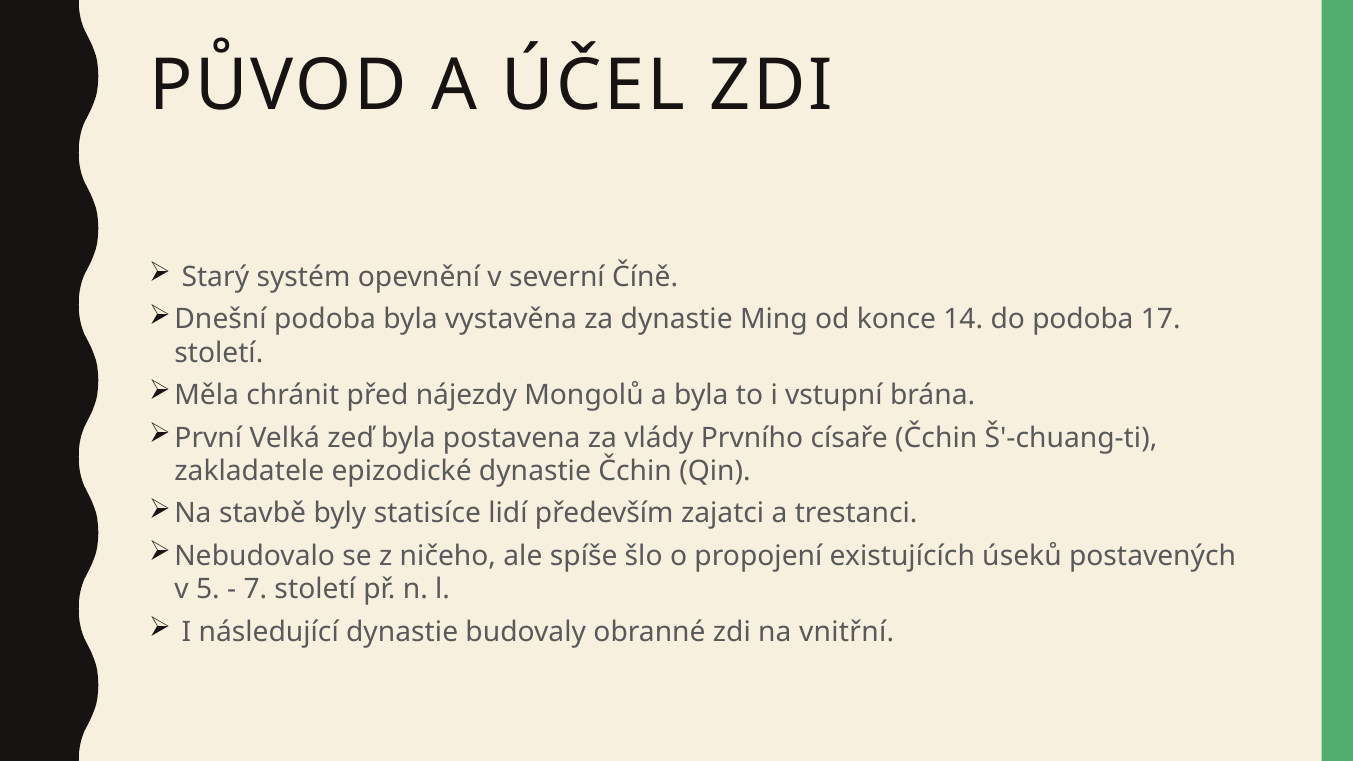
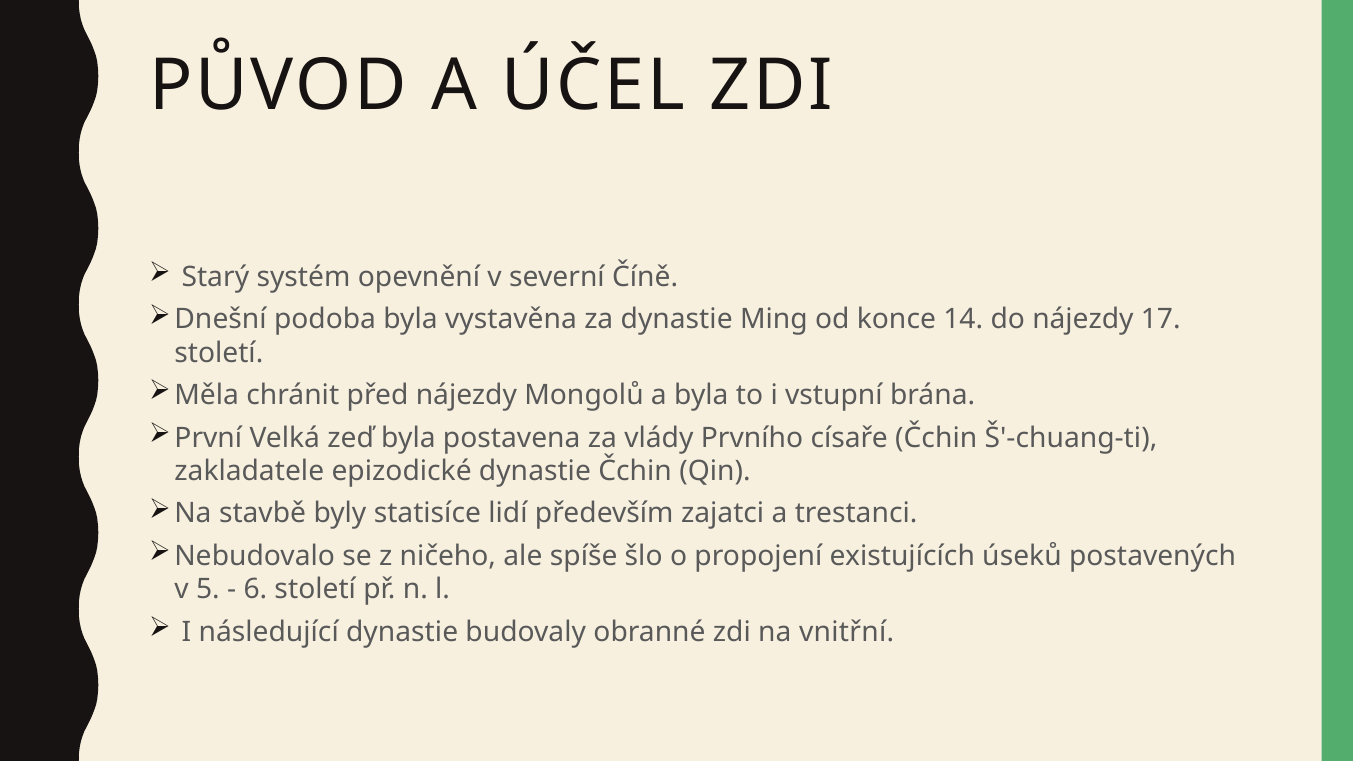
do podoba: podoba -> nájezdy
7: 7 -> 6
